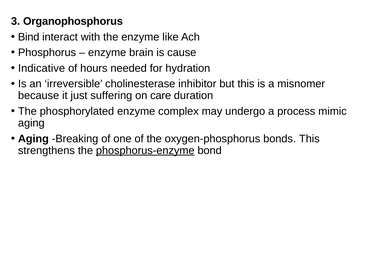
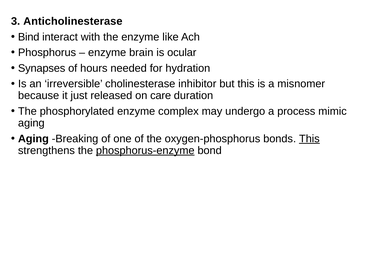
Organophosphorus: Organophosphorus -> Anticholinesterase
cause: cause -> ocular
Indicative: Indicative -> Synapses
suffering: suffering -> released
This at (309, 139) underline: none -> present
